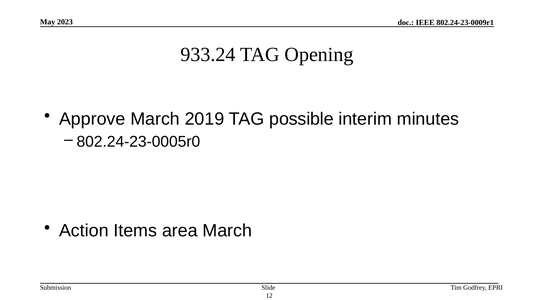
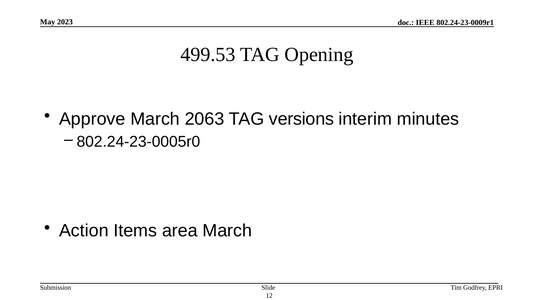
933.24: 933.24 -> 499.53
2019: 2019 -> 2063
possible: possible -> versions
